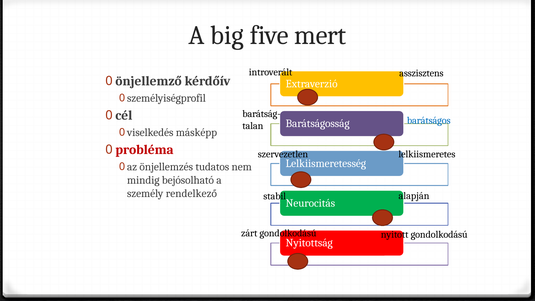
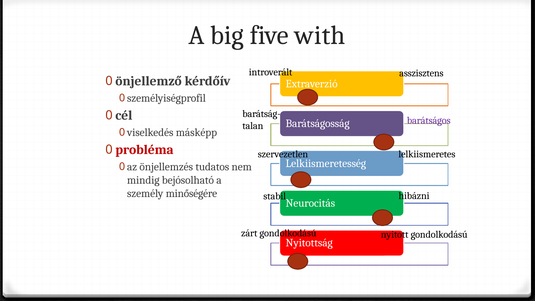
mert: mert -> with
barátságos colour: blue -> purple
rendelkező: rendelkező -> minőségére
alapján: alapján -> hibázni
